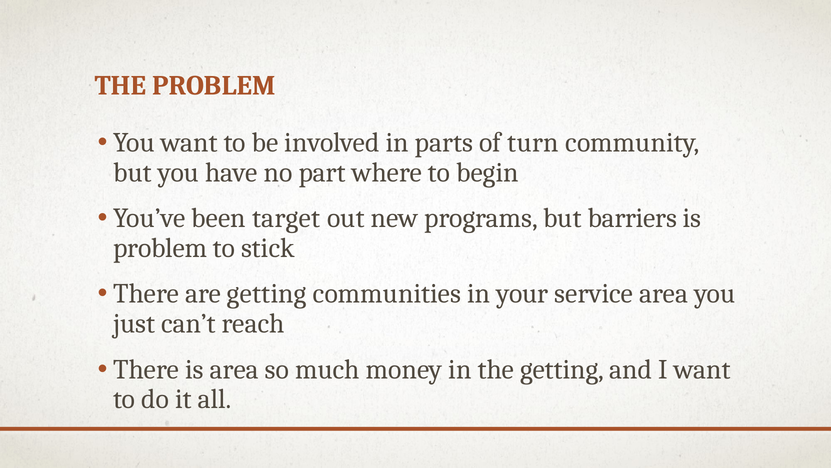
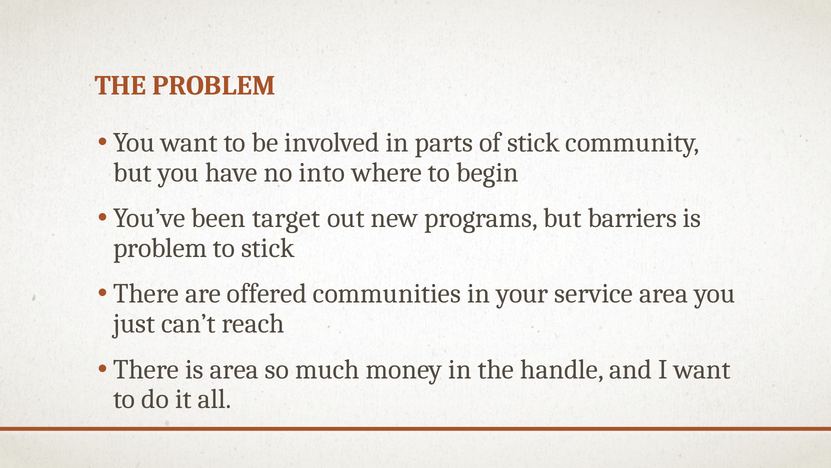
of turn: turn -> stick
part: part -> into
are getting: getting -> offered
the getting: getting -> handle
